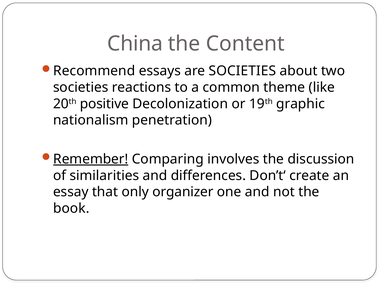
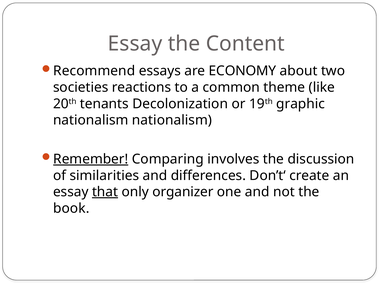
China at (135, 44): China -> Essay
are SOCIETIES: SOCIETIES -> ECONOMY
positive: positive -> tenants
nationalism penetration: penetration -> nationalism
that underline: none -> present
